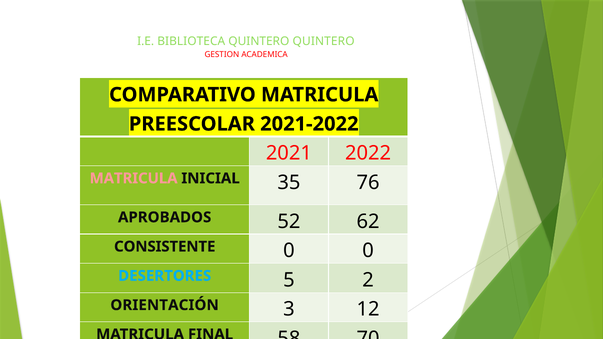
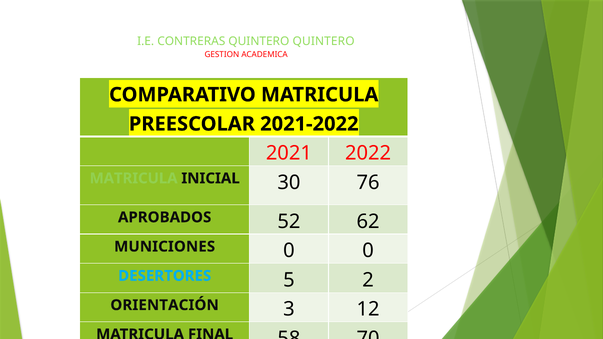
BIBLIOTECA: BIBLIOTECA -> CONTRERAS
MATRICULA at (134, 178) colour: pink -> light green
35: 35 -> 30
CONSISTENTE: CONSISTENTE -> MUNICIONES
